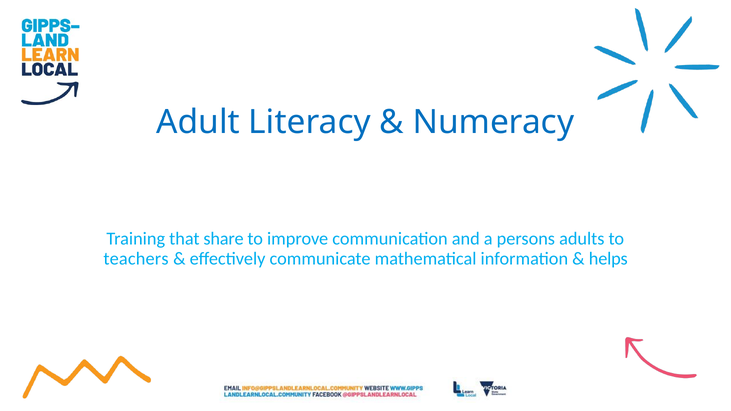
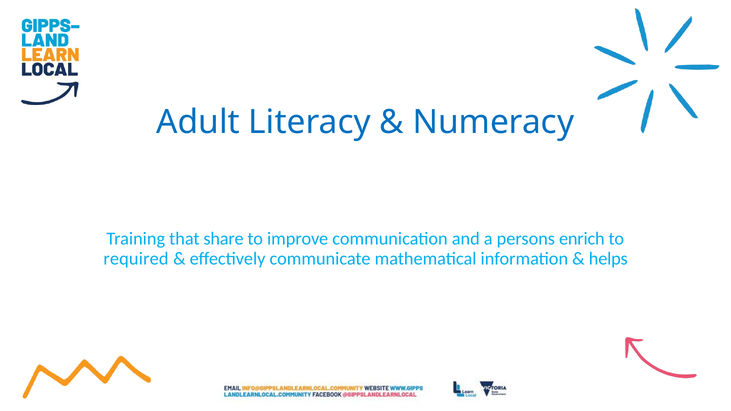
adults: adults -> enrich
teachers: teachers -> required
